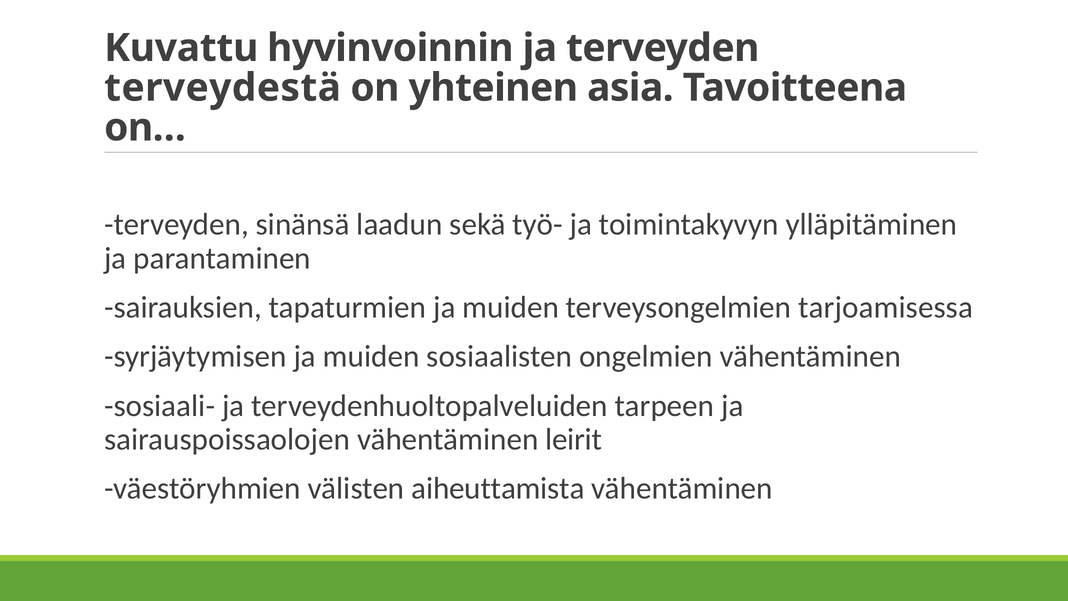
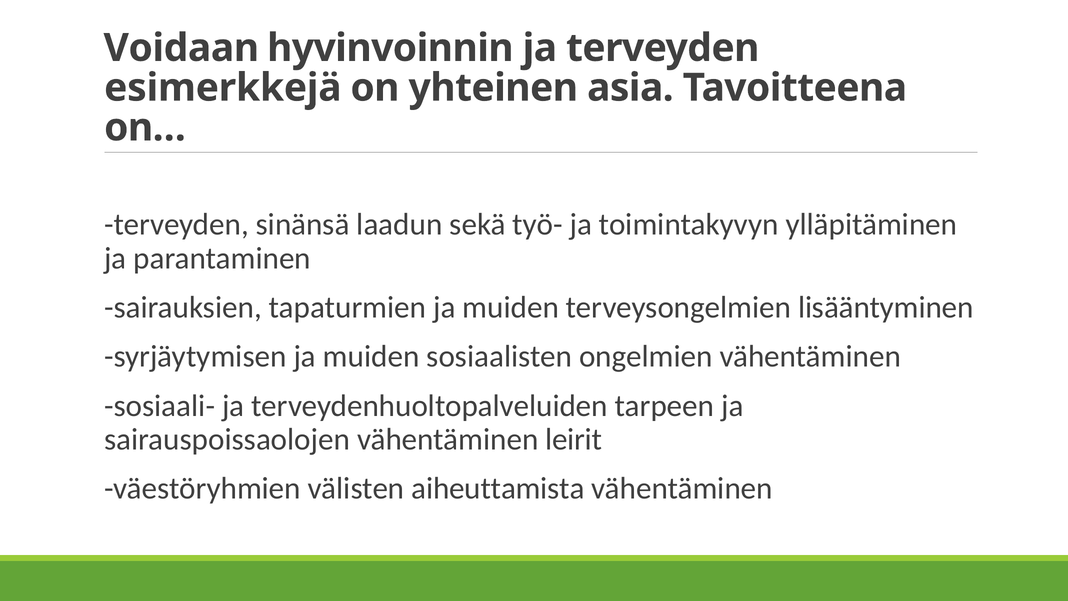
Kuvattu: Kuvattu -> Voidaan
terveydestä: terveydestä -> esimerkkejä
tarjoamisessa: tarjoamisessa -> lisääntyminen
